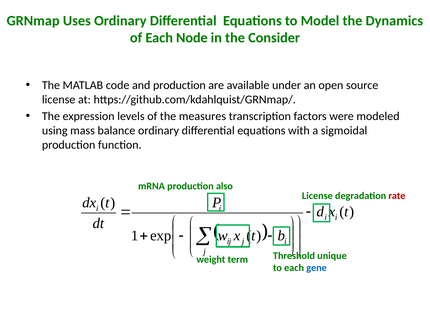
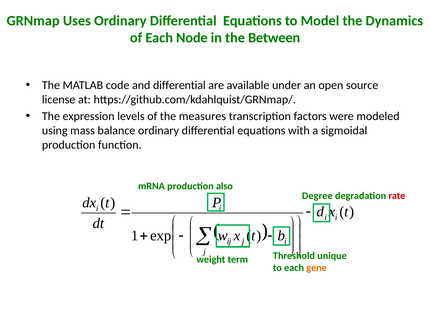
Consider: Consider -> Between
and production: production -> differential
License at (317, 196): License -> Degree
gene colour: blue -> orange
